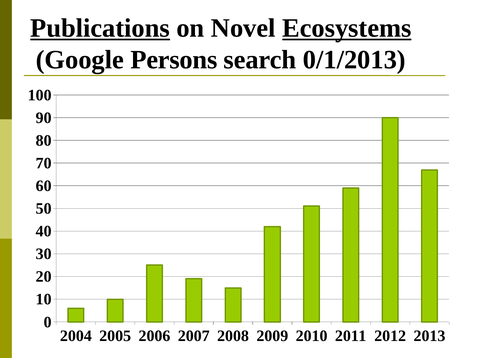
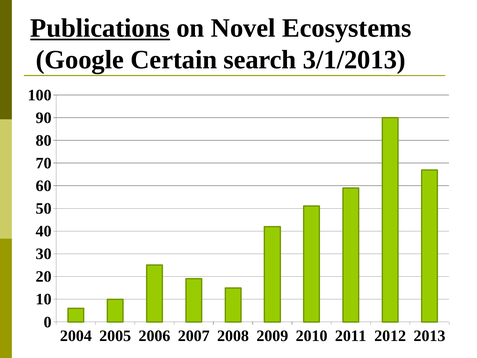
Ecosystems underline: present -> none
Persons: Persons -> Certain
0/1/2013: 0/1/2013 -> 3/1/2013
